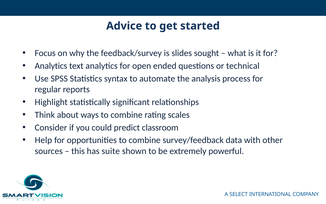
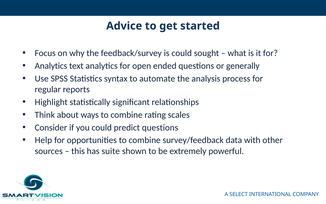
is slides: slides -> could
technical: technical -> generally
predict classroom: classroom -> questions
